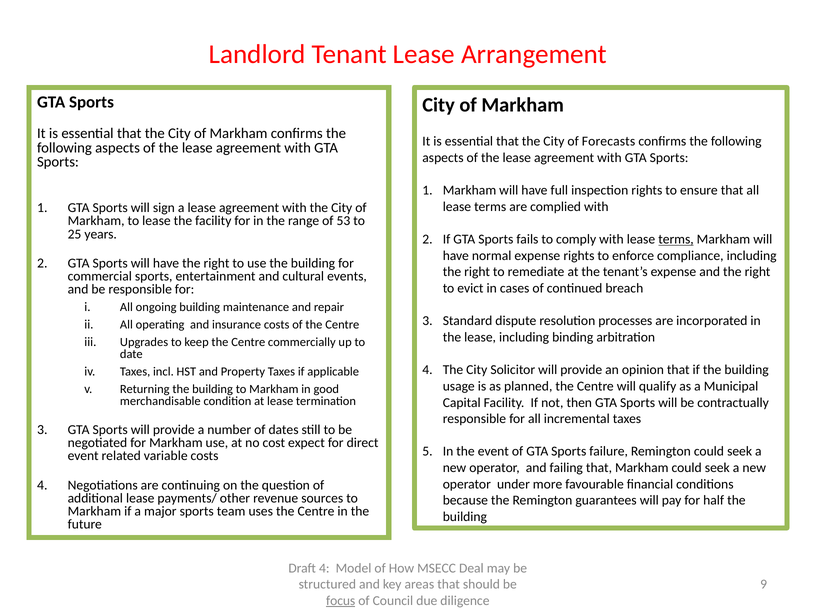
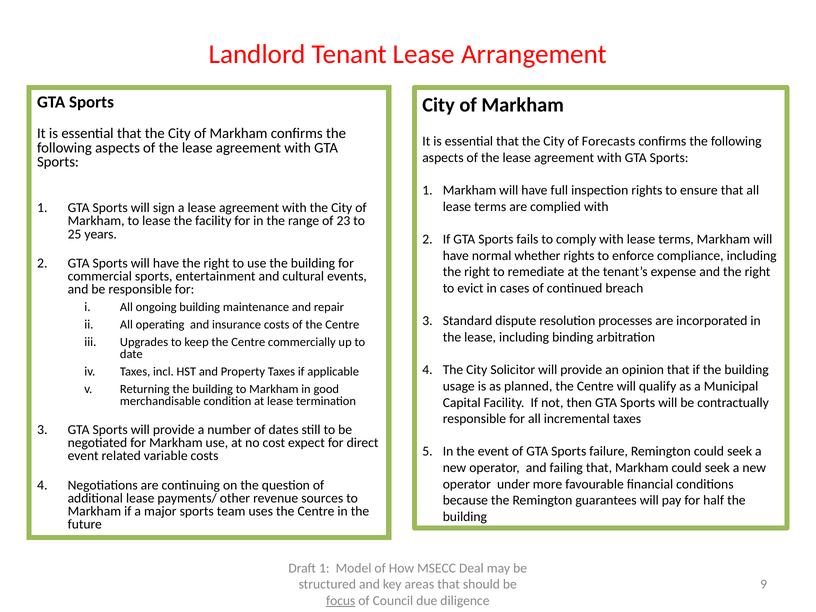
53: 53 -> 23
terms at (676, 239) underline: present -> none
normal expense: expense -> whether
Draft 4: 4 -> 1
